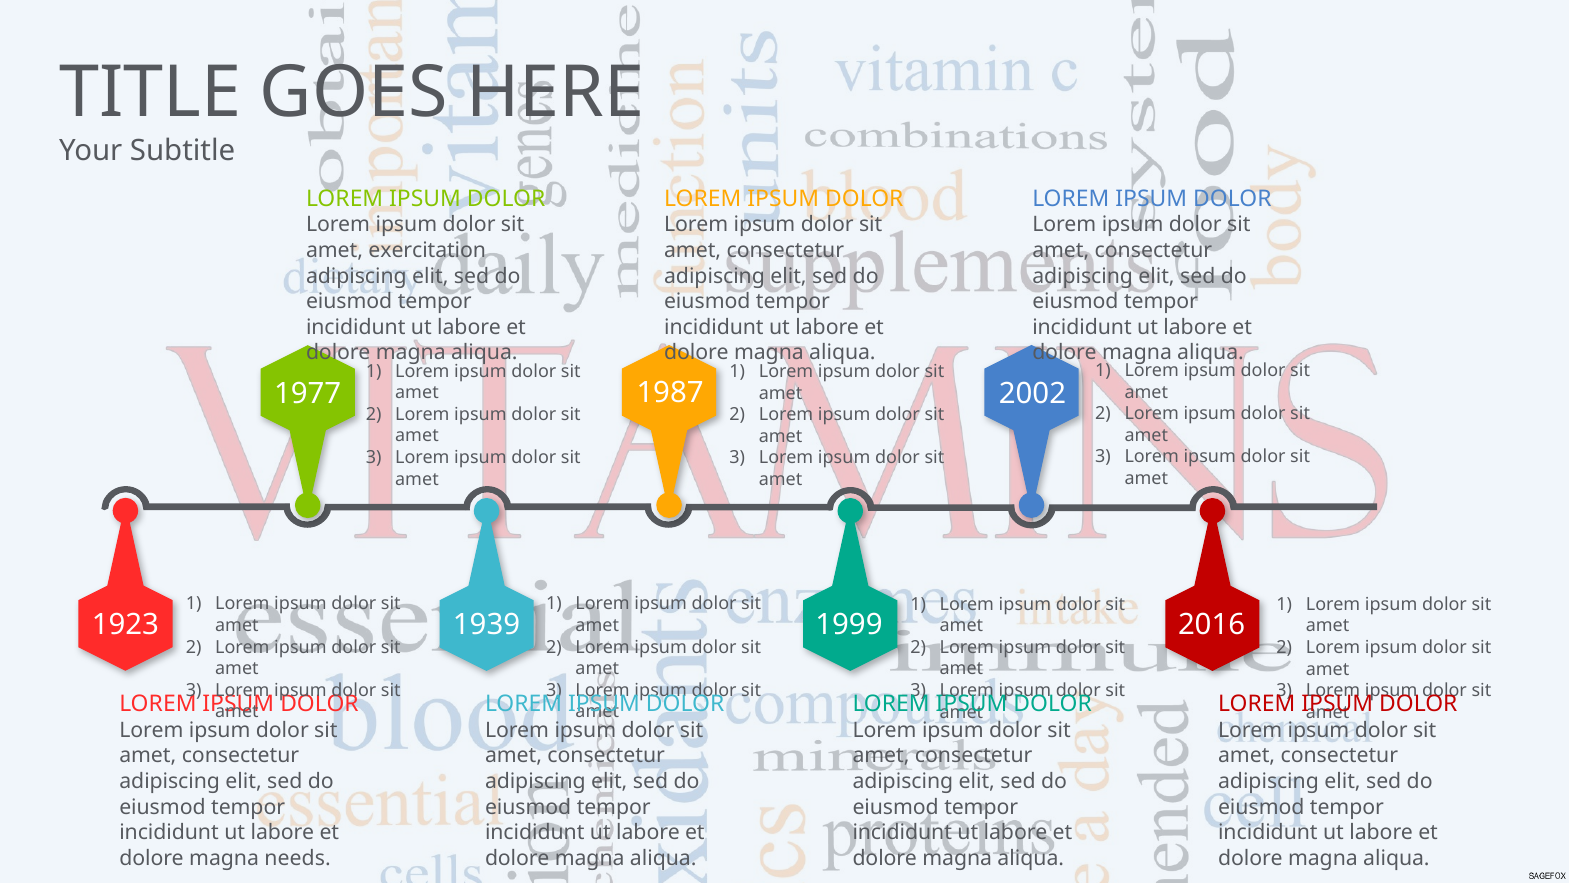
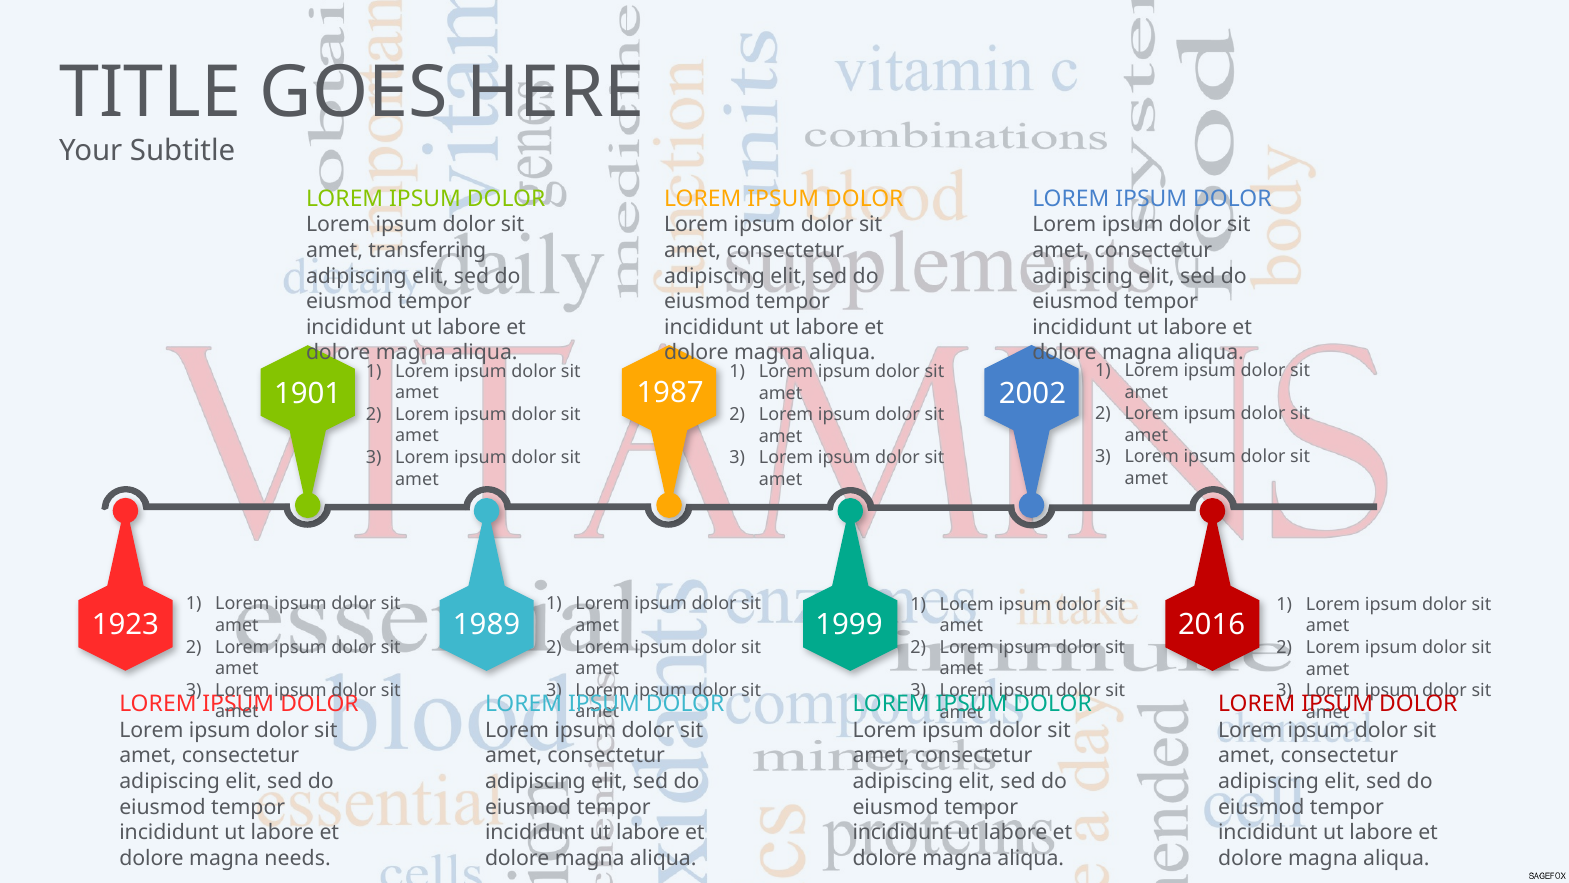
exercitation: exercitation -> transferring
1977: 1977 -> 1901
1939: 1939 -> 1989
